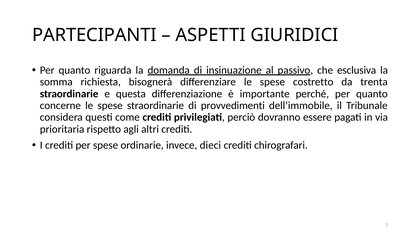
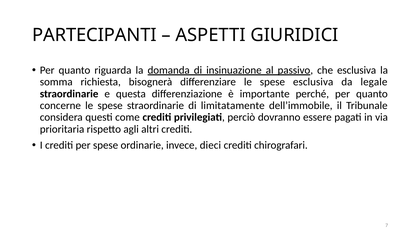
spese costretto: costretto -> esclusiva
trenta: trenta -> legale
provvedimenti: provvedimenti -> limitatamente
